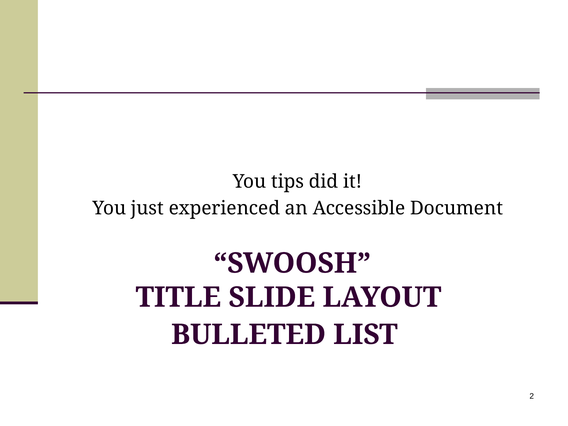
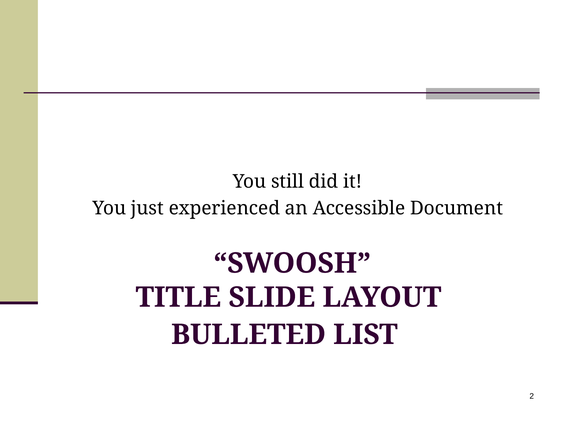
tips: tips -> still
